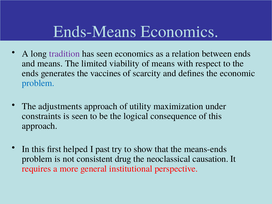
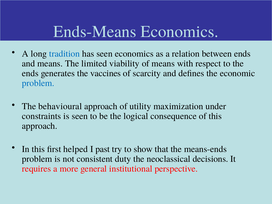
tradition colour: purple -> blue
adjustments: adjustments -> behavioural
drug: drug -> duty
causation: causation -> decisions
